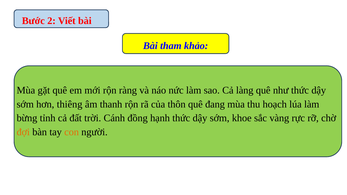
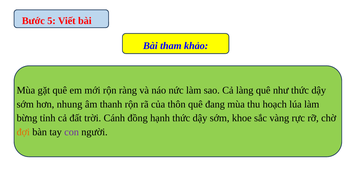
2: 2 -> 5
thiêng: thiêng -> nhung
con colour: orange -> purple
